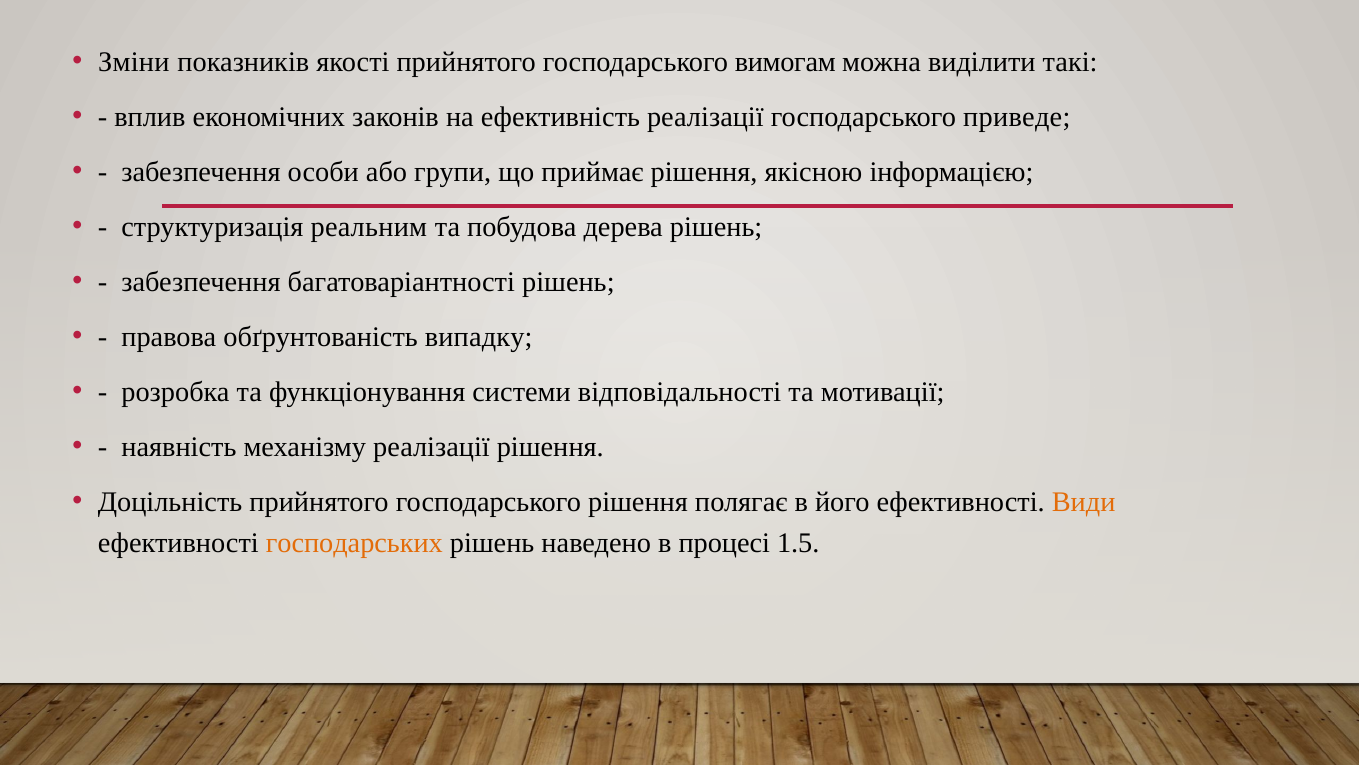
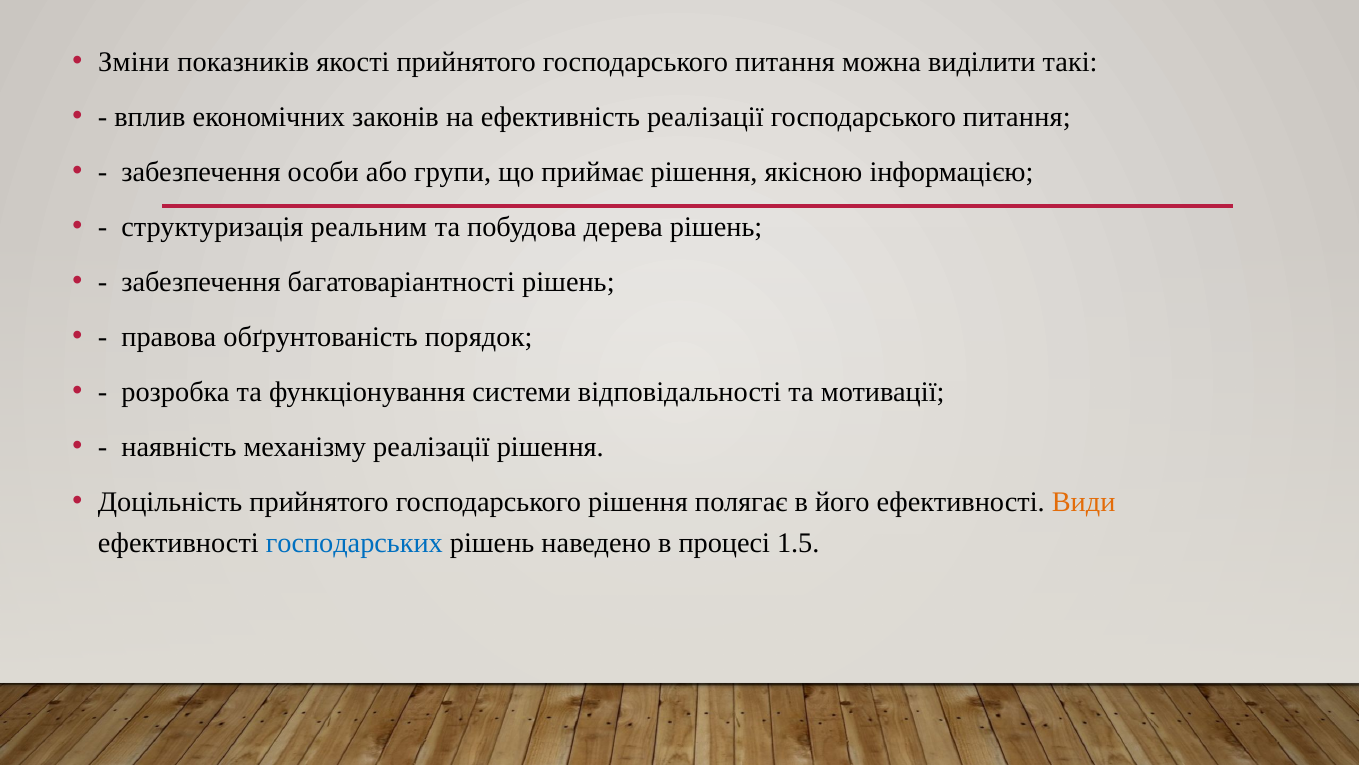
прийнятого господарського вимогам: вимогам -> питання
реалізації господарського приведе: приведе -> питання
випадку: випадку -> порядок
господарських colour: orange -> blue
